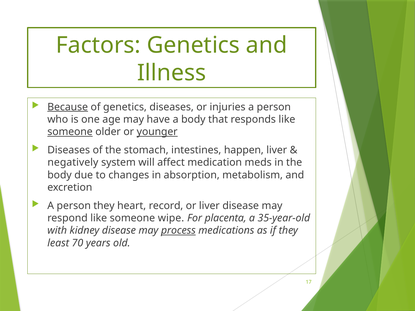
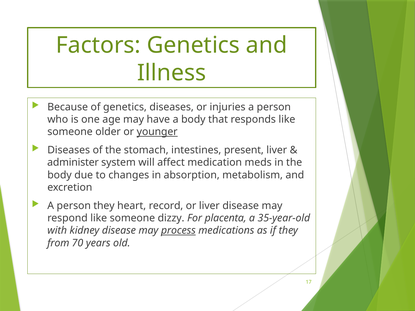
Because underline: present -> none
someone at (70, 132) underline: present -> none
happen: happen -> present
negatively: negatively -> administer
wipe: wipe -> dizzy
least: least -> from
